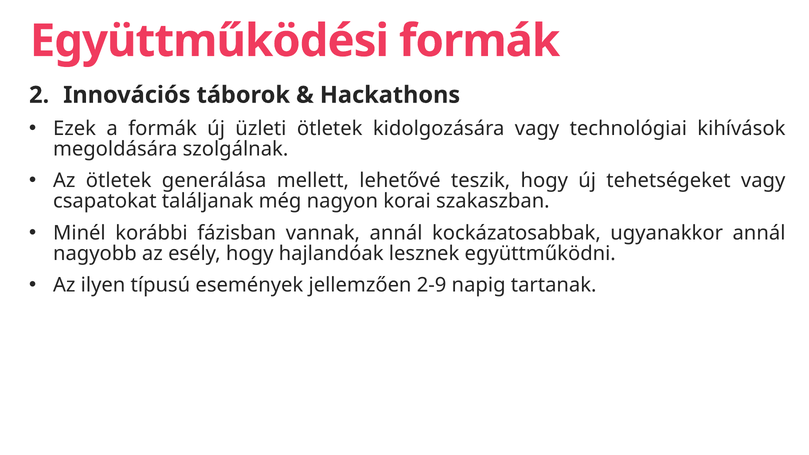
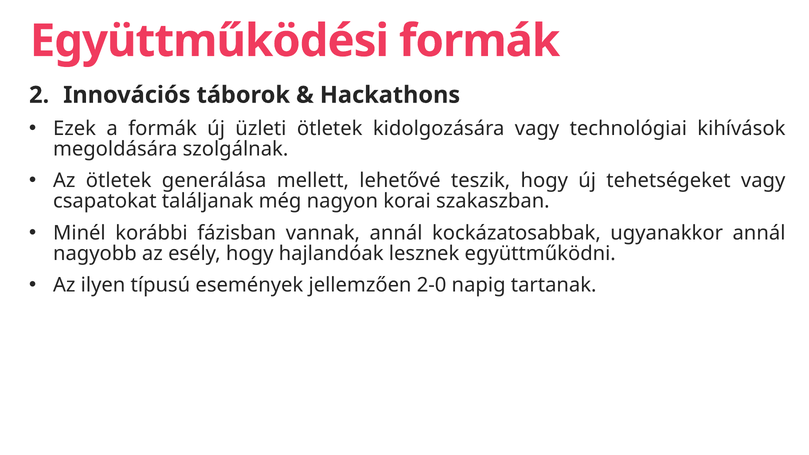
2-9: 2-9 -> 2-0
